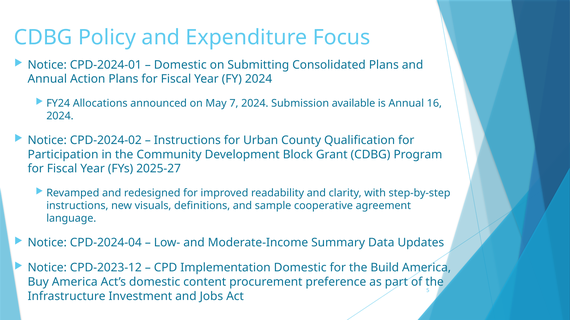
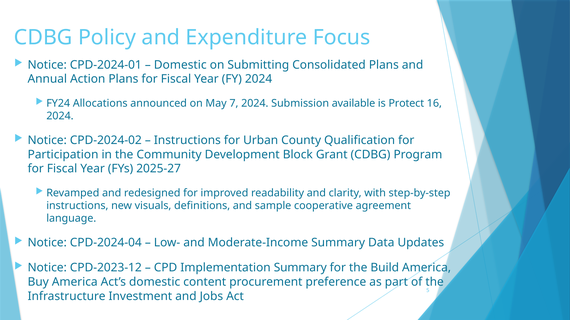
is Annual: Annual -> Protect
Implementation Domestic: Domestic -> Summary
